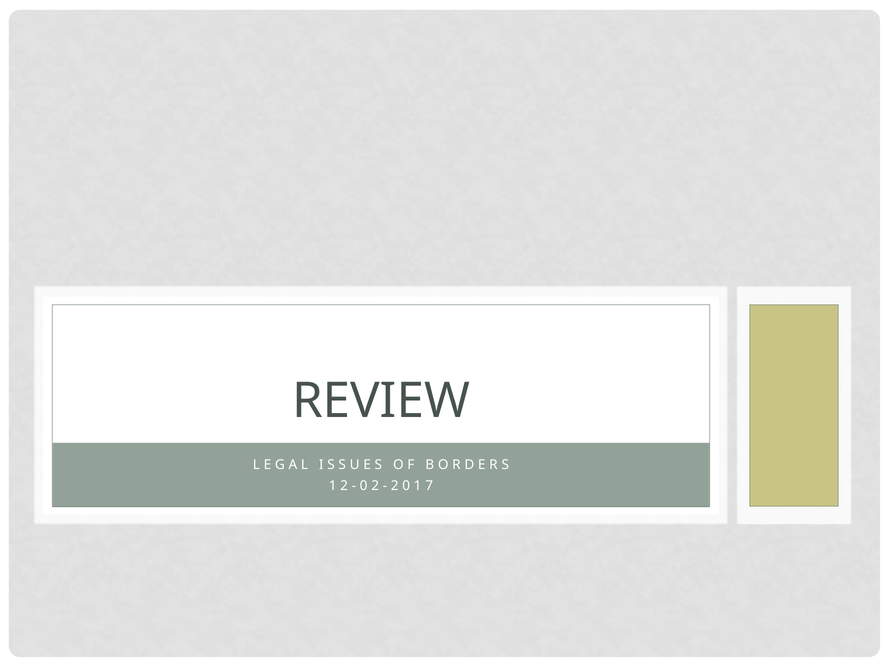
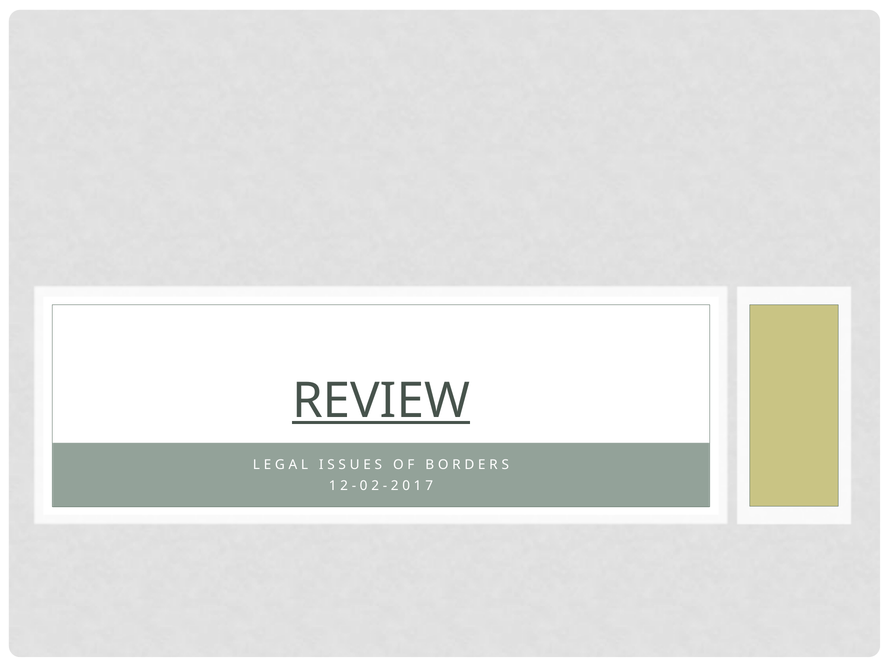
REVIEW underline: none -> present
